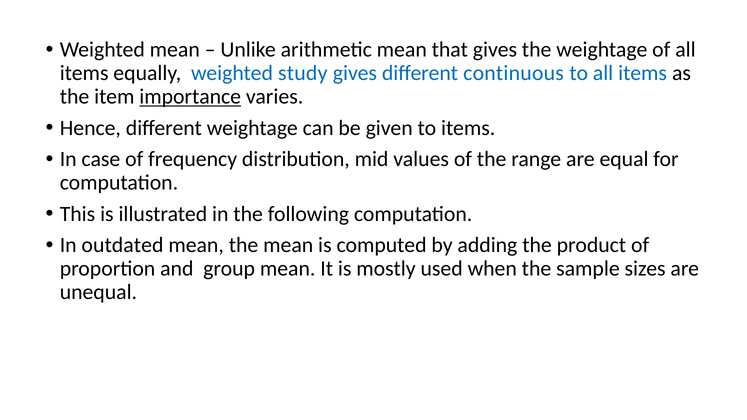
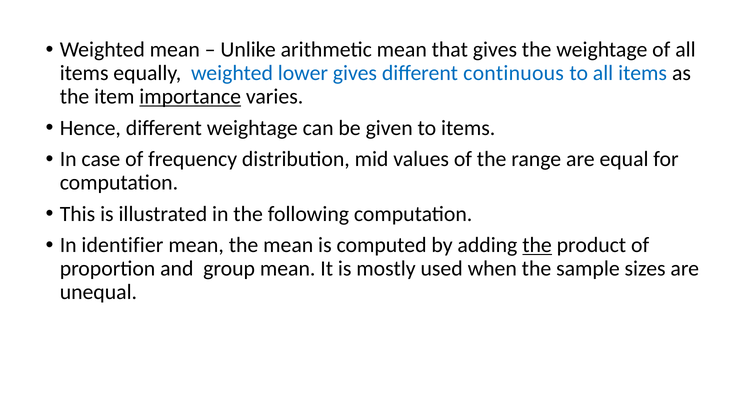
study: study -> lower
outdated: outdated -> identifier
the at (537, 245) underline: none -> present
